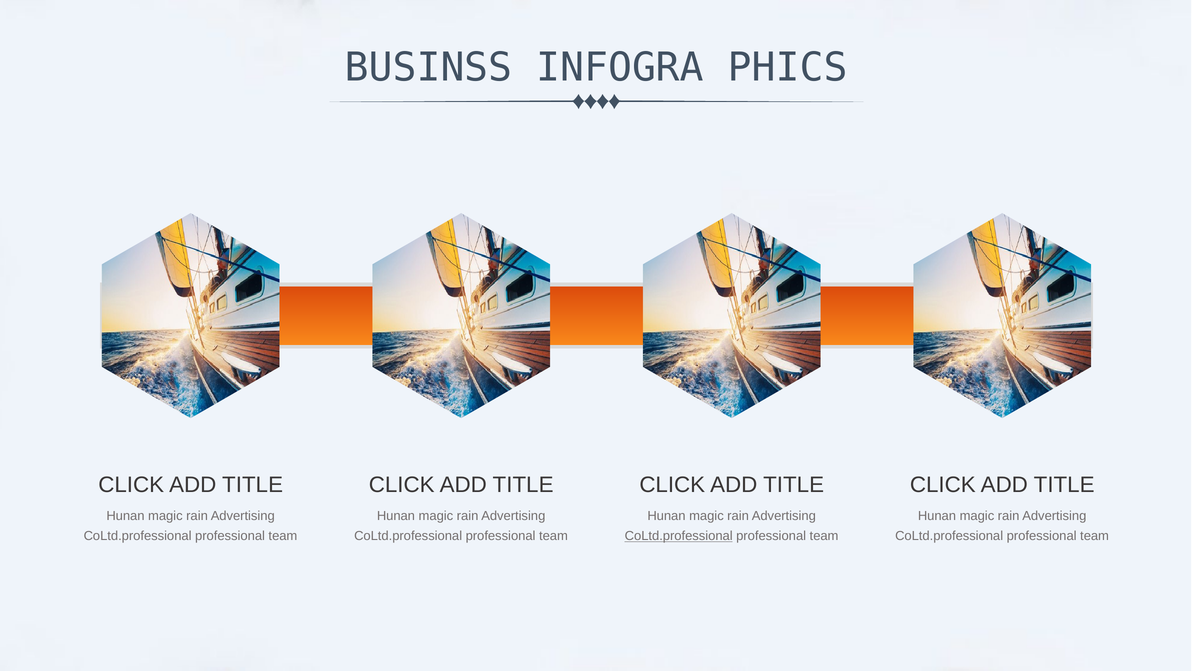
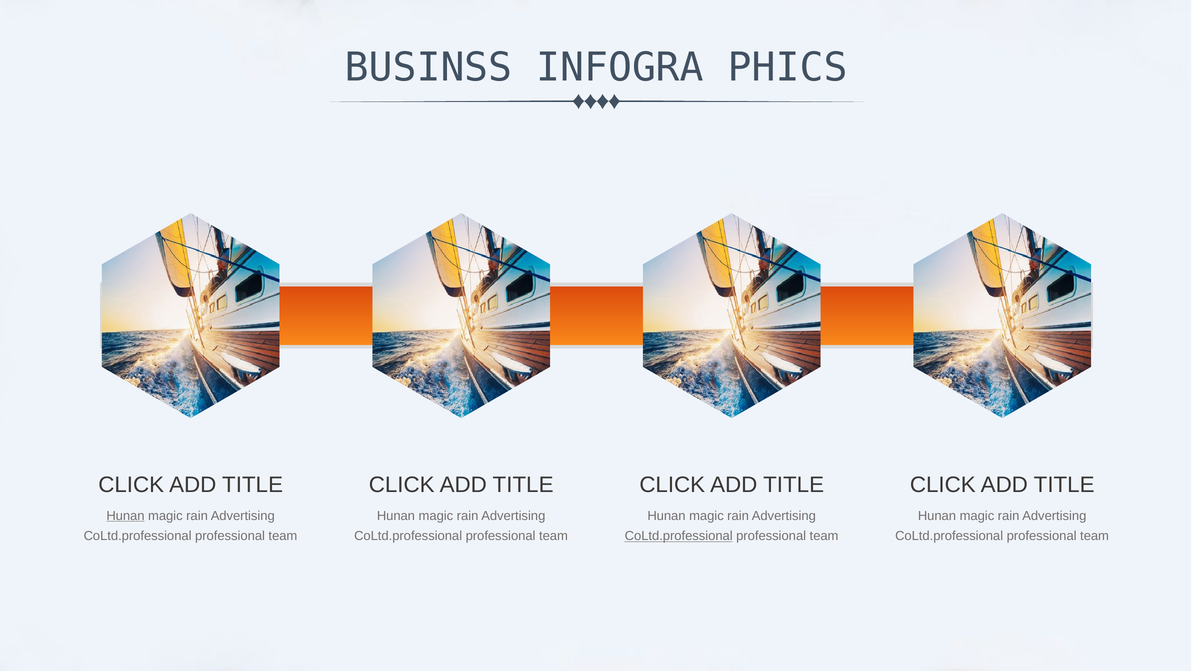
Hunan at (125, 516) underline: none -> present
